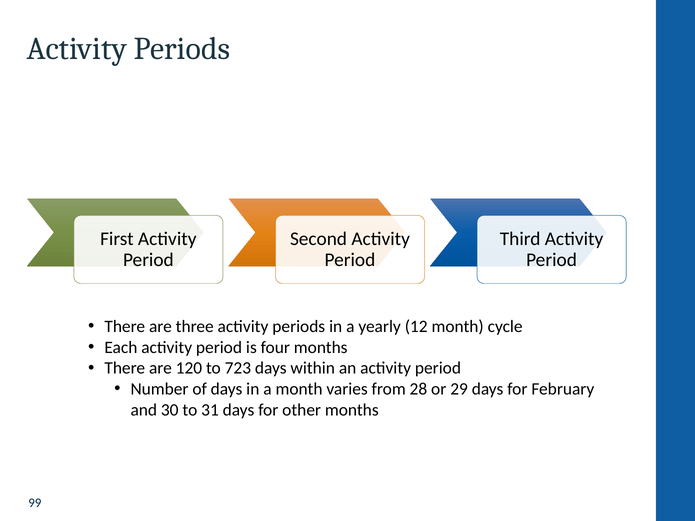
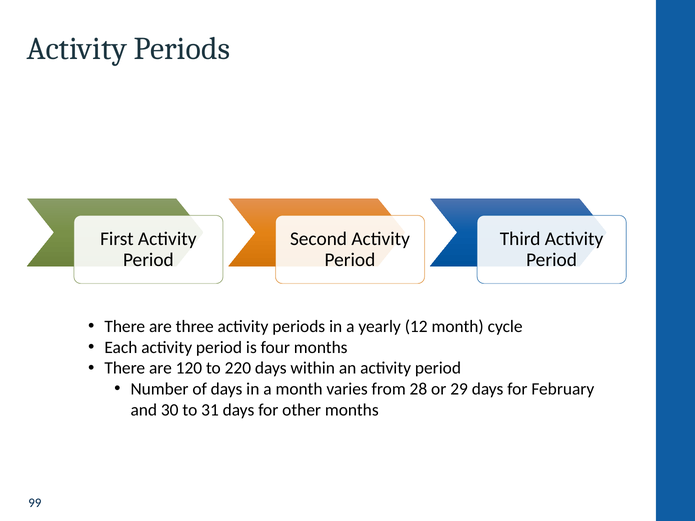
723: 723 -> 220
